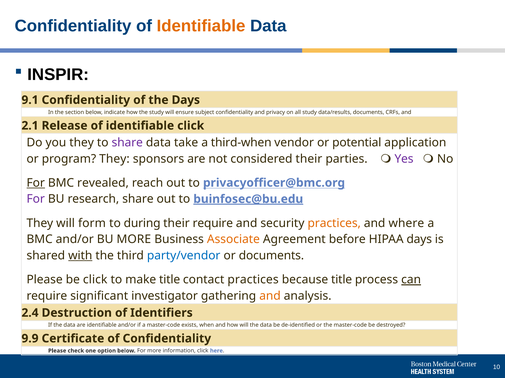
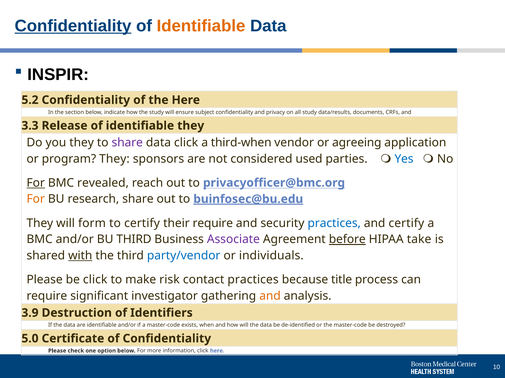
Confidentiality at (73, 26) underline: none -> present
9.1: 9.1 -> 5.2
the Days: Days -> Here
2.1: 2.1 -> 3.3
identifiable click: click -> they
data take: take -> click
potential: potential -> agreeing
considered their: their -> used
Yes colour: purple -> blue
For at (36, 199) colour: purple -> orange
to during: during -> certify
practices at (334, 224) colour: orange -> blue
and where: where -> certify
BU MORE: MORE -> THIRD
Associate colour: orange -> purple
before underline: none -> present
HIPAA days: days -> take
or documents: documents -> individuals
make title: title -> risk
can underline: present -> none
2.4: 2.4 -> 3.9
9.9: 9.9 -> 5.0
